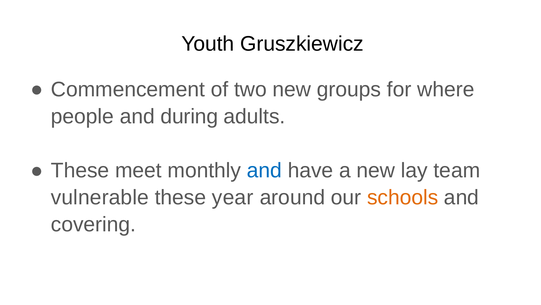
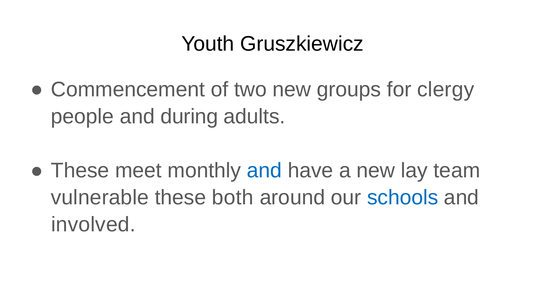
where: where -> clergy
year: year -> both
schools colour: orange -> blue
covering: covering -> involved
